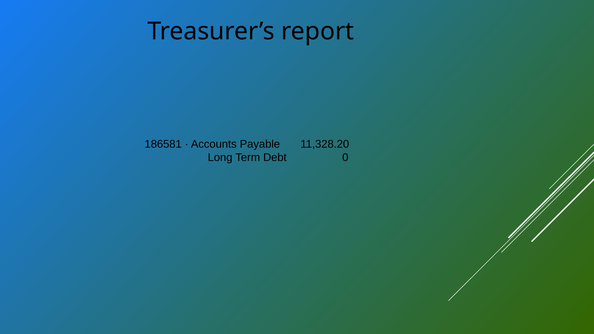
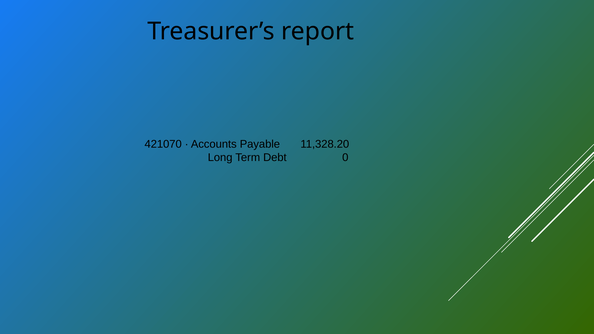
186581: 186581 -> 421070
